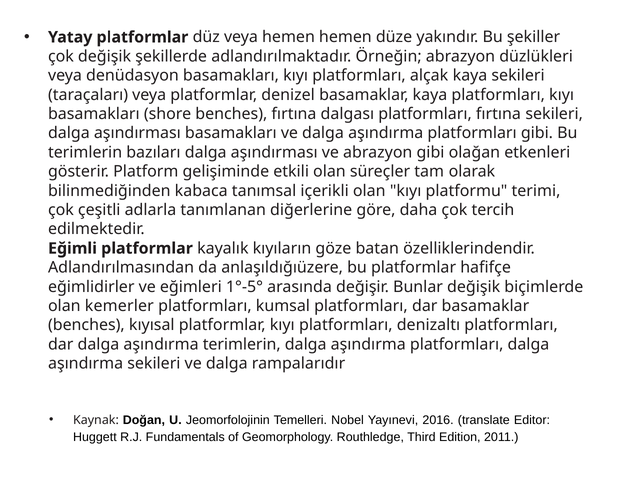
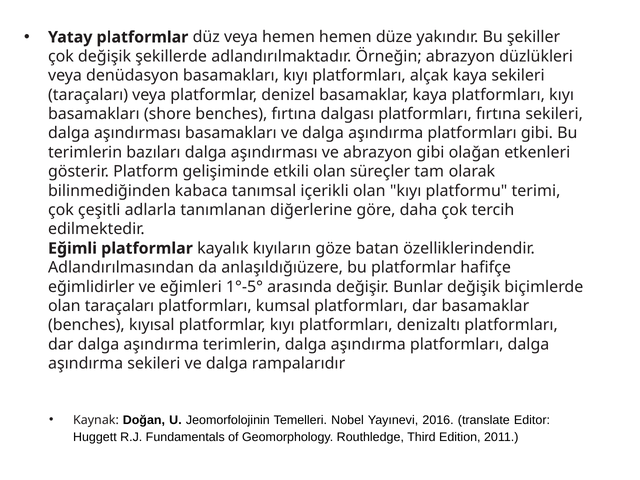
olan kemerler: kemerler -> taraçaları
